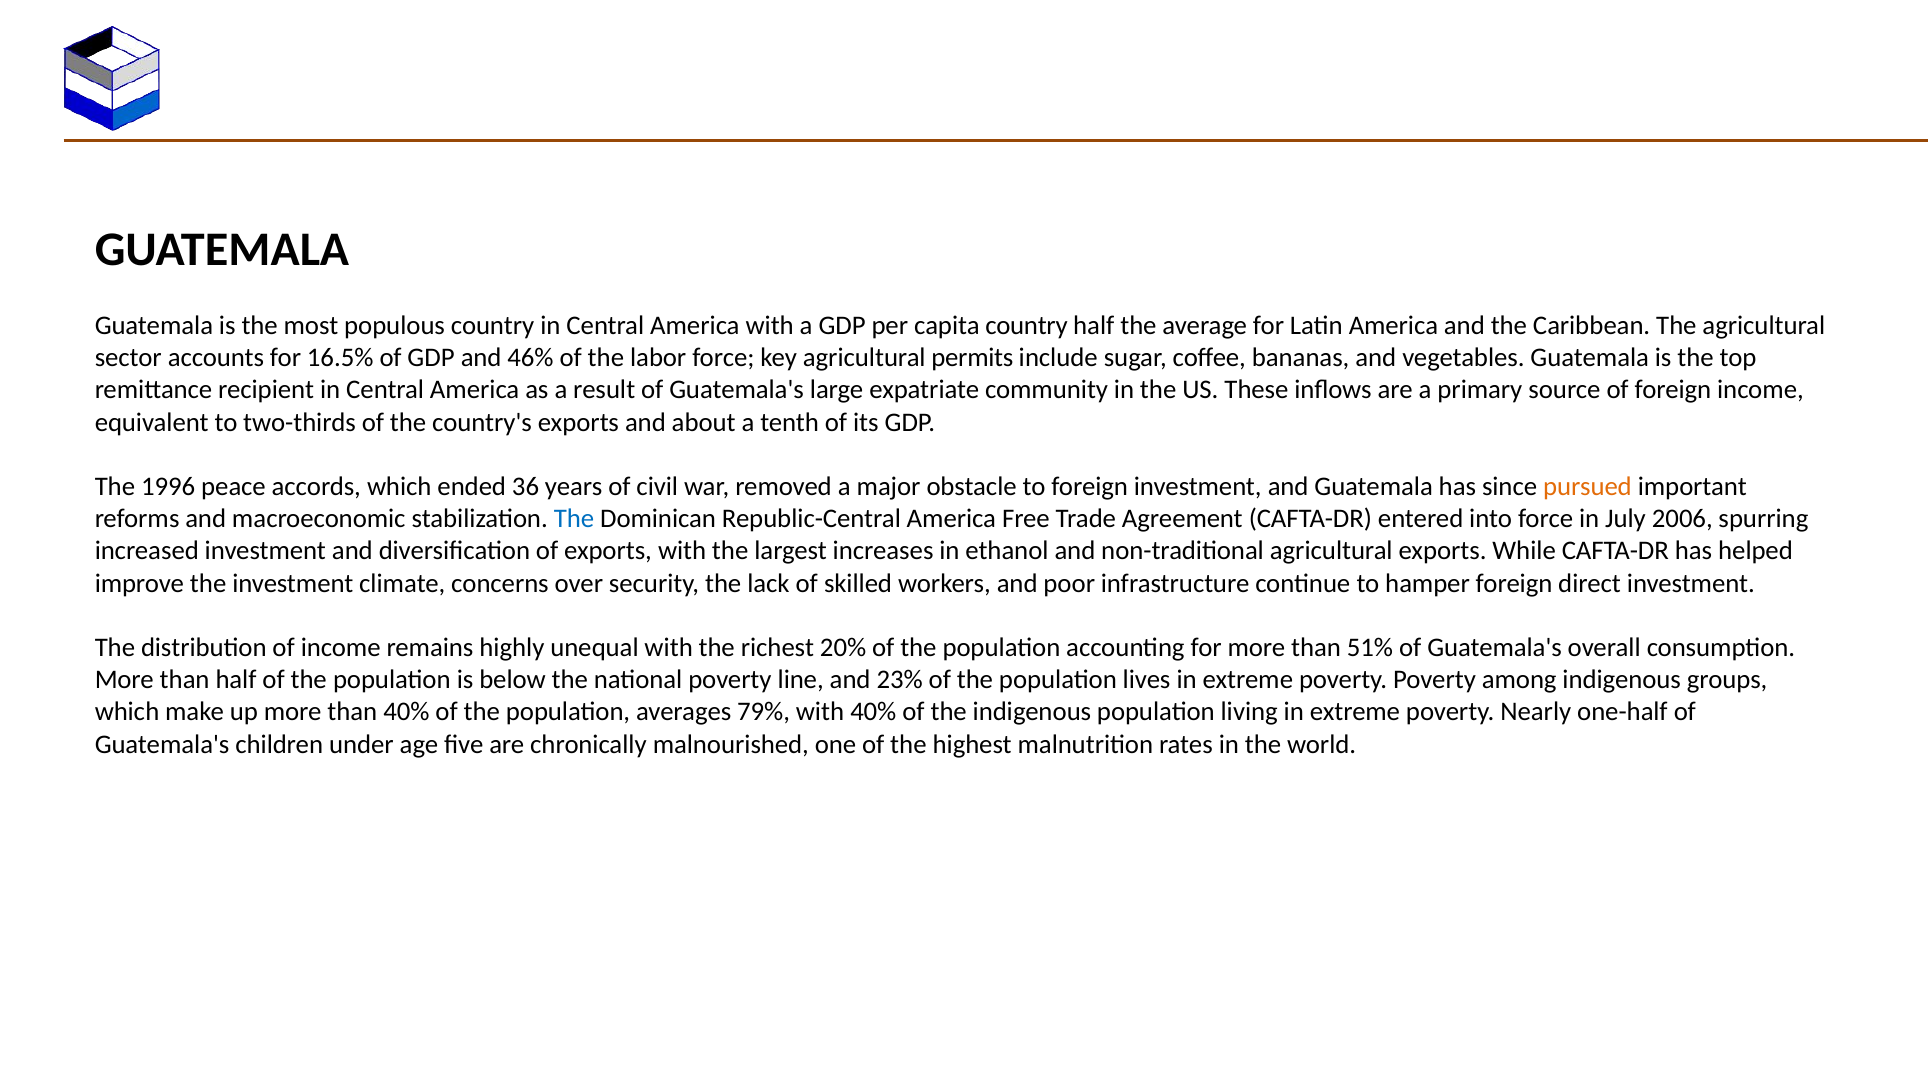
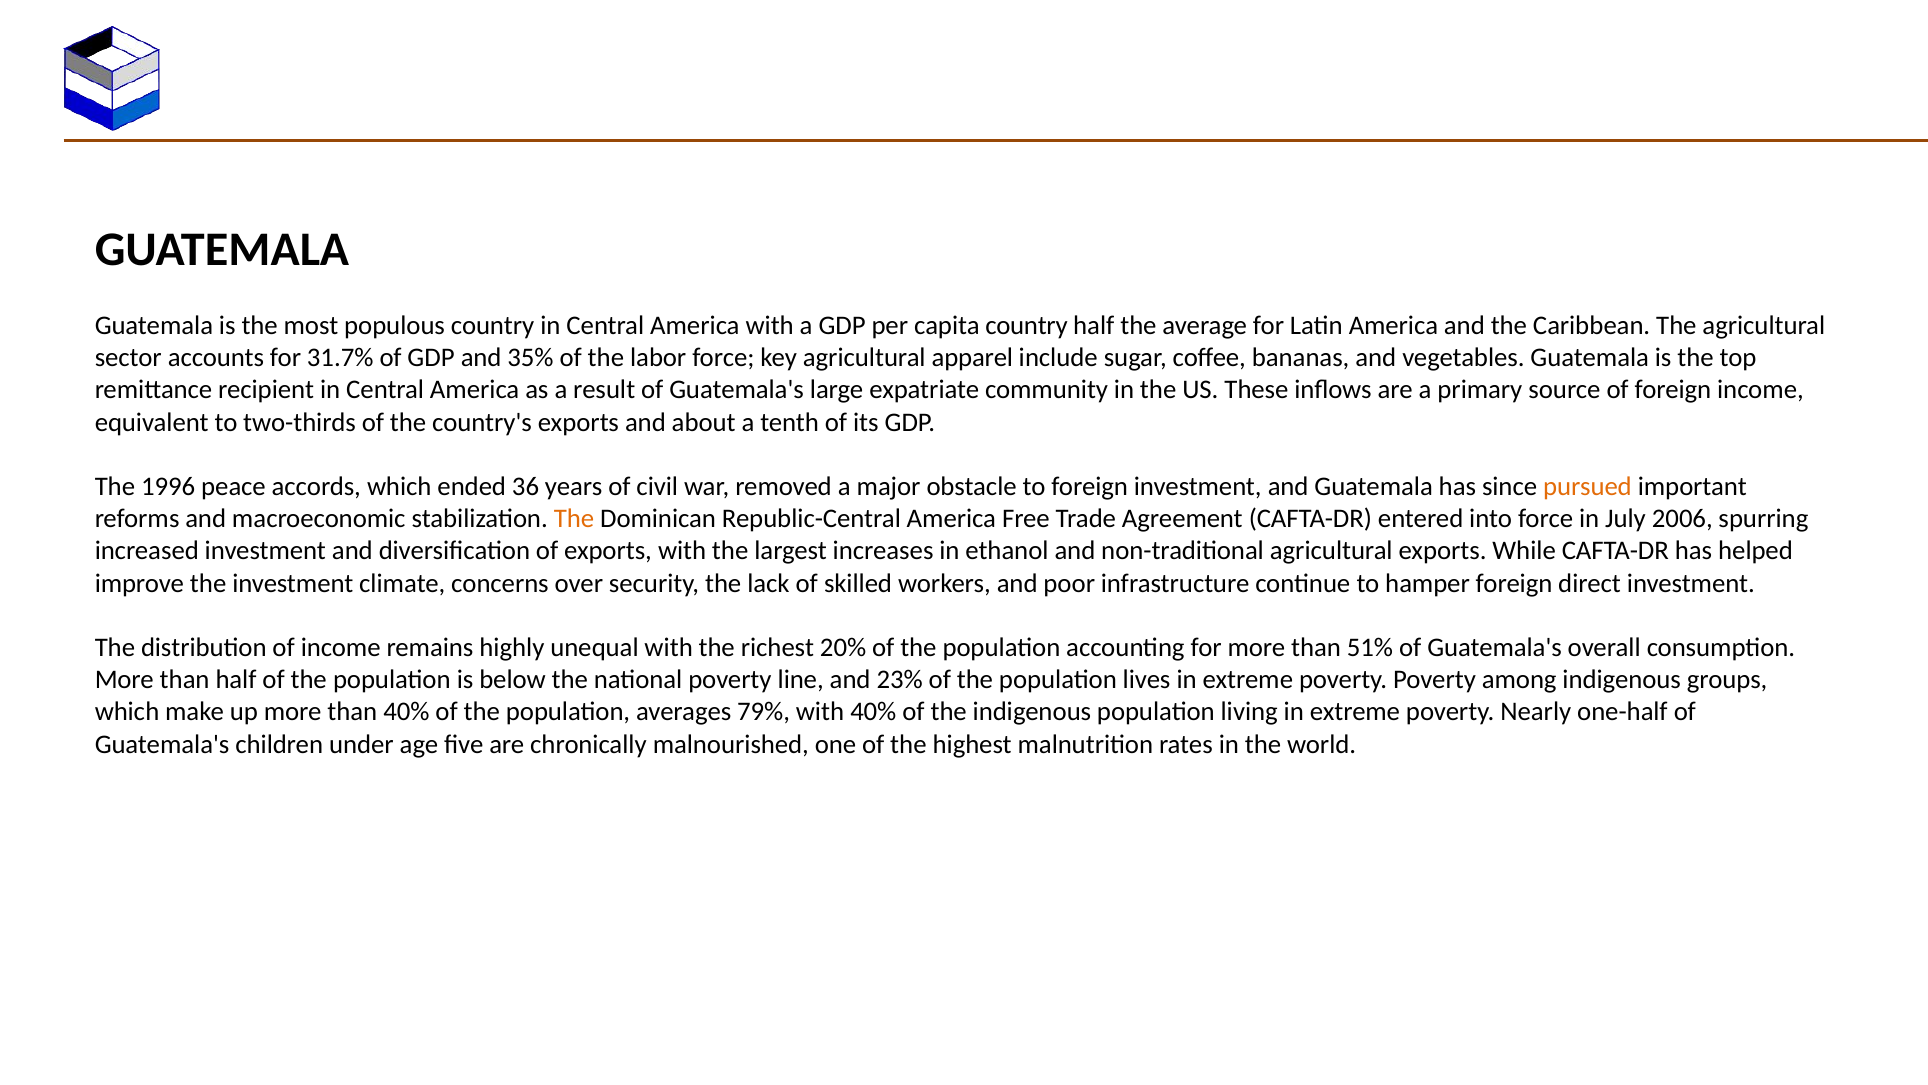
16.5%: 16.5% -> 31.7%
46%: 46% -> 35%
permits: permits -> apparel
The at (574, 519) colour: blue -> orange
